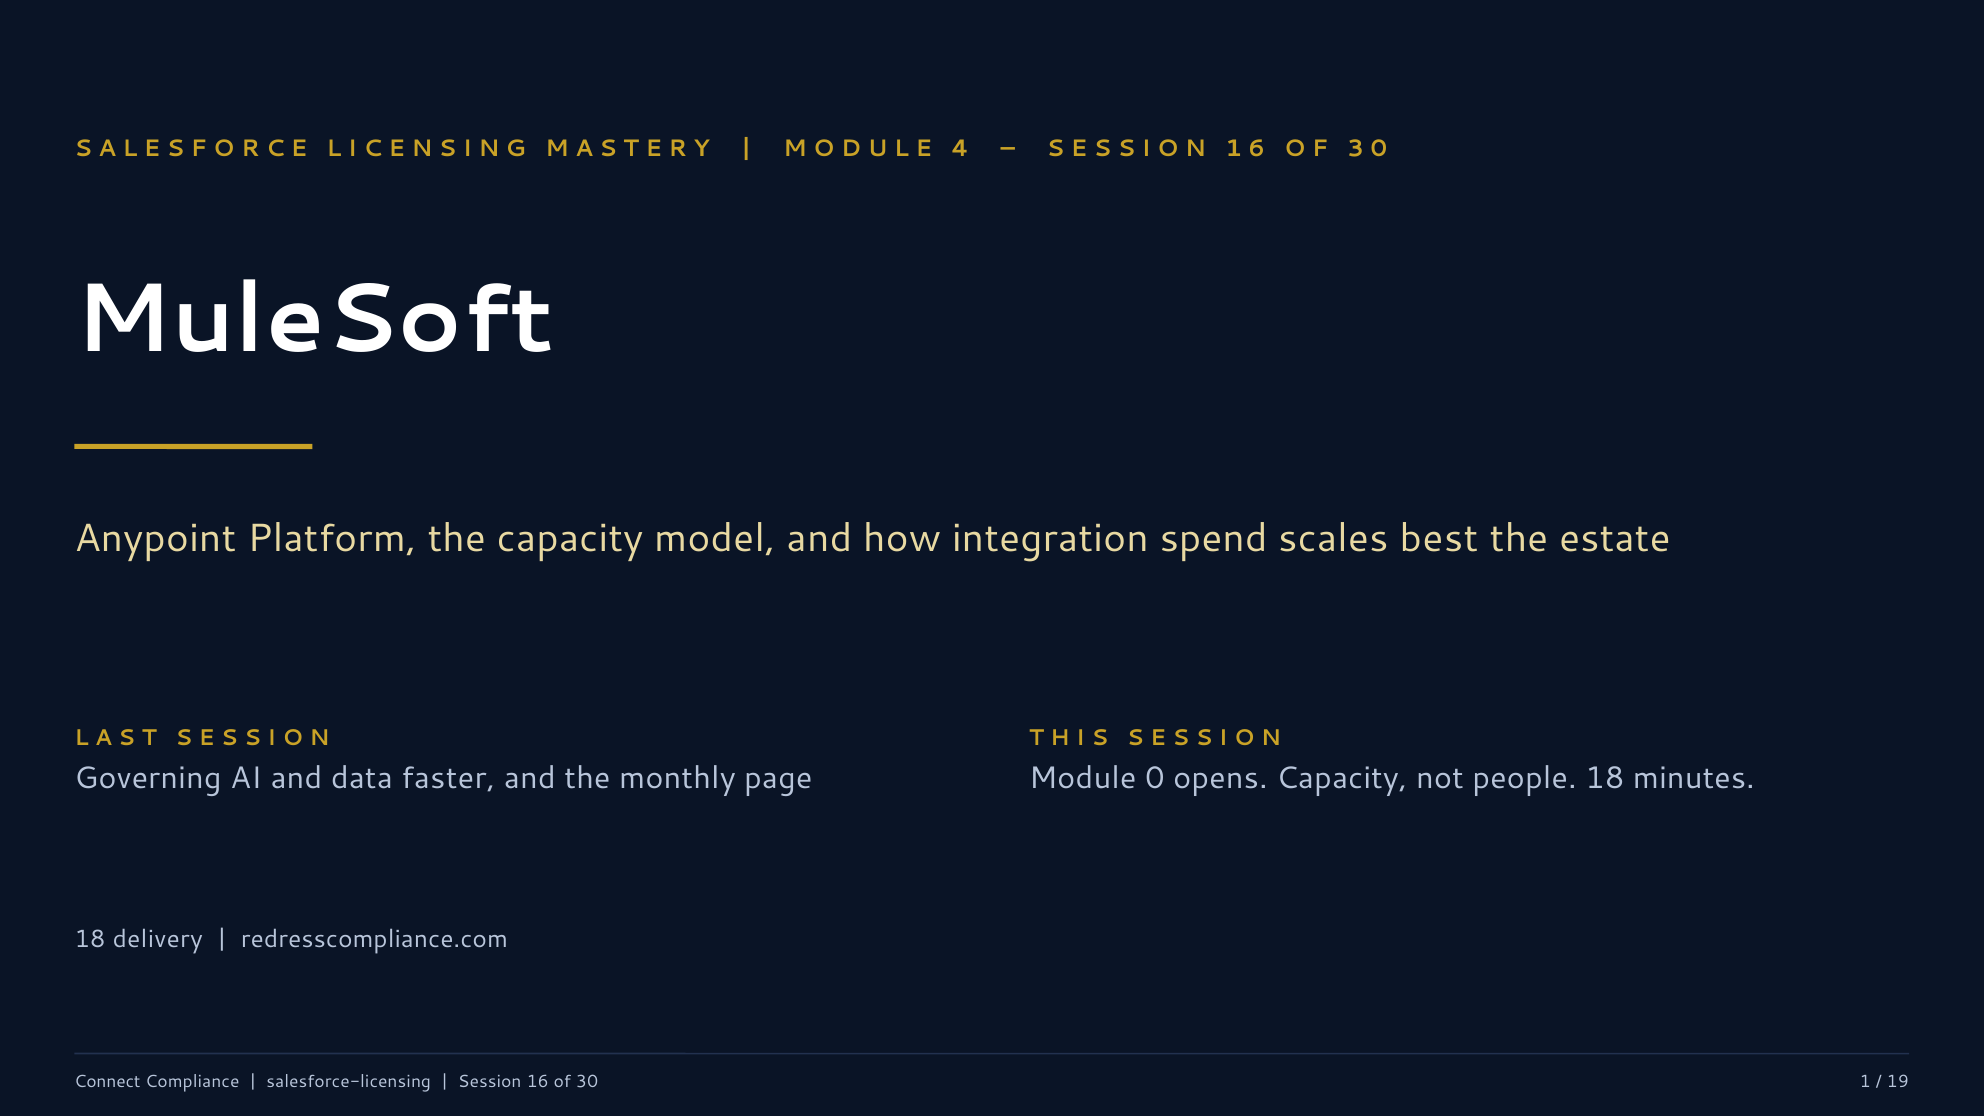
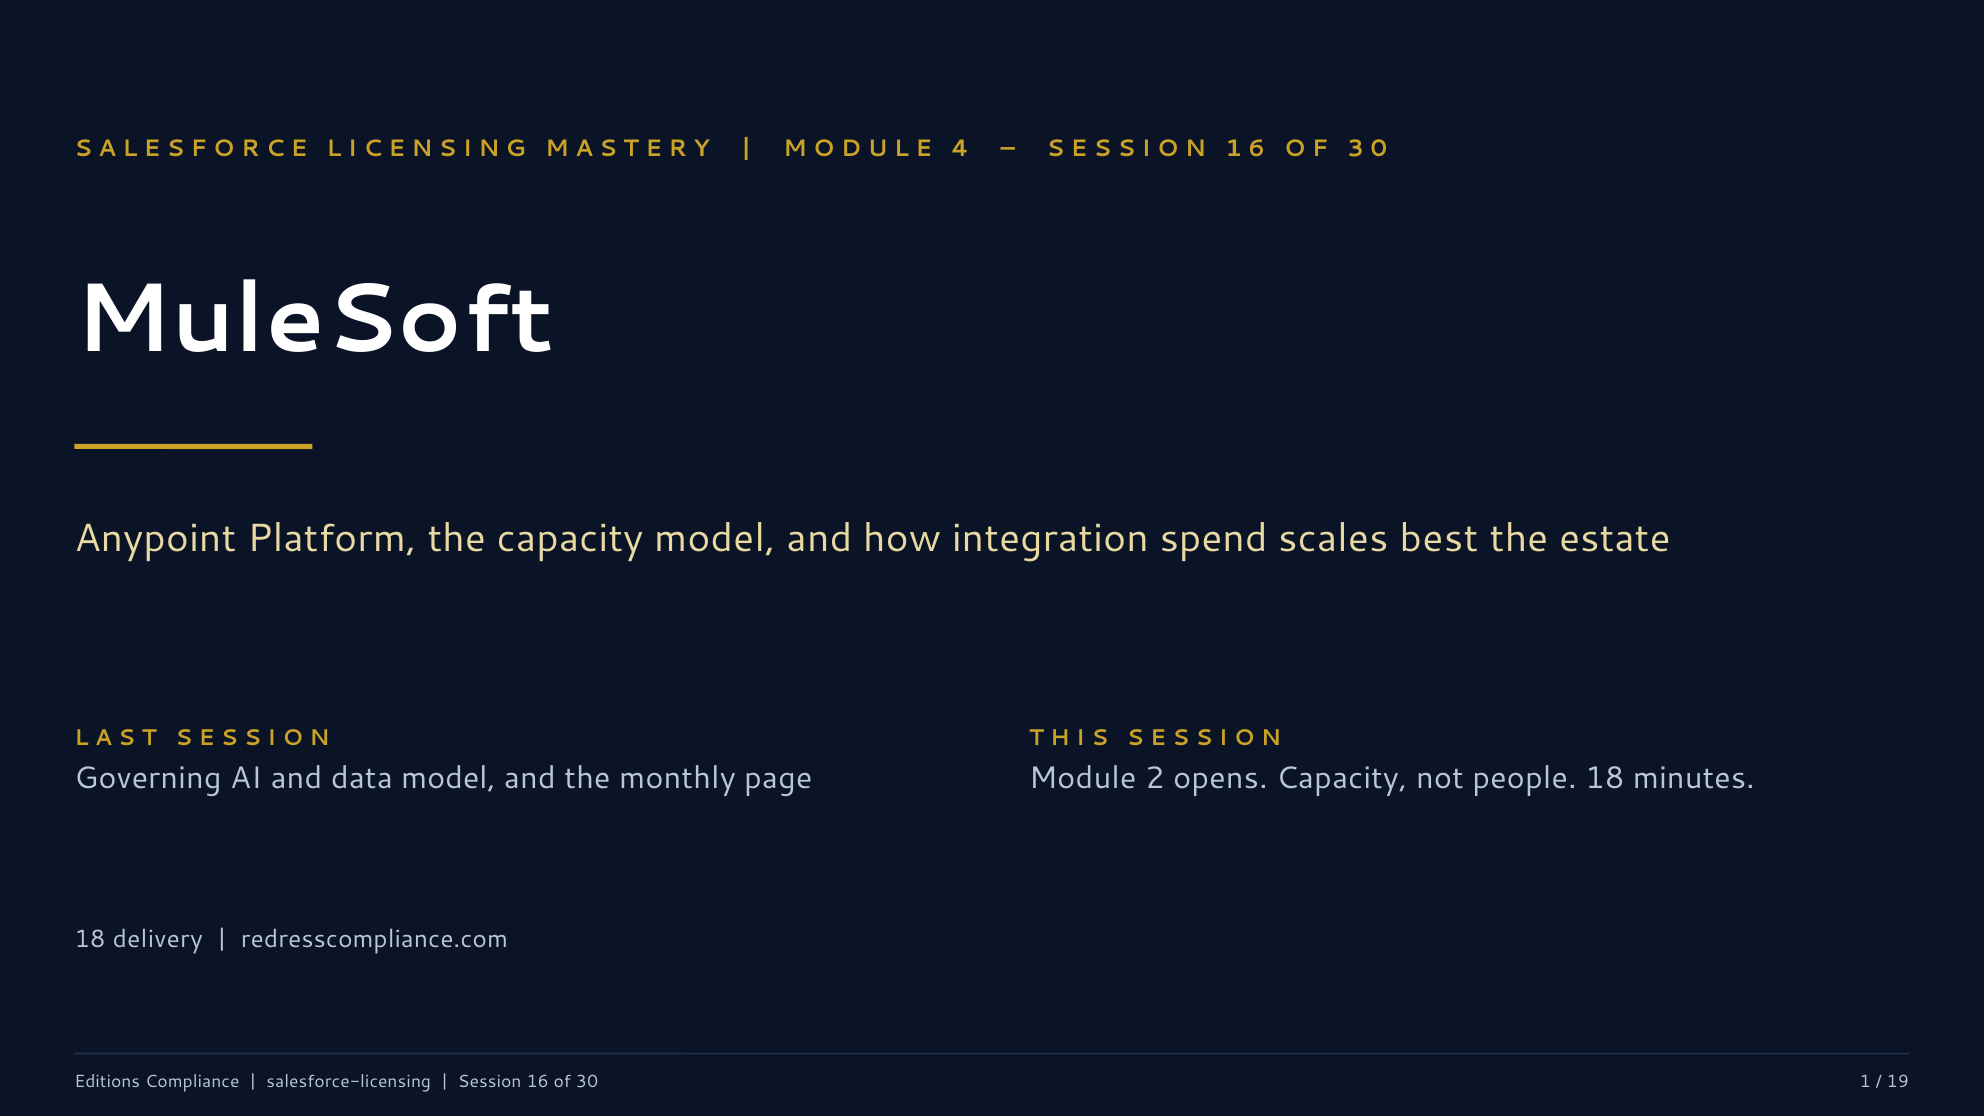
data faster: faster -> model
Module 0: 0 -> 2
Connect: Connect -> Editions
